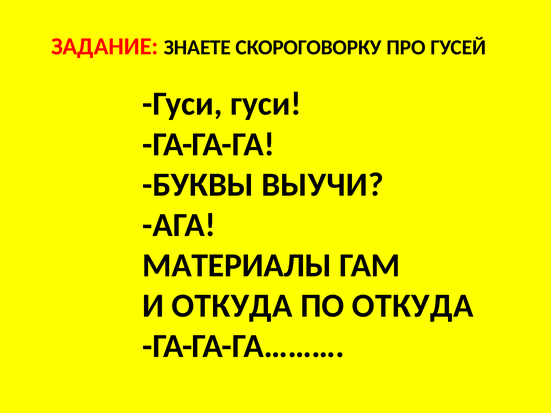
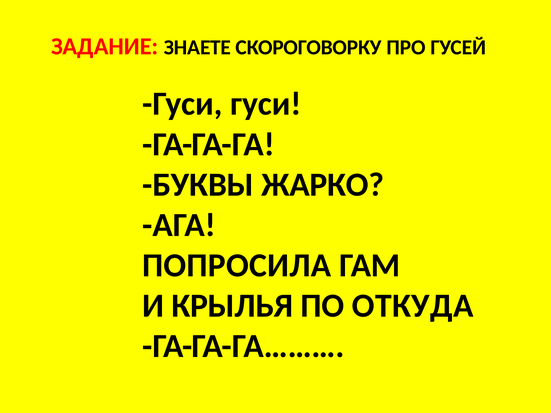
ВЫУЧИ: ВЫУЧИ -> ЖАРКО
МАТЕРИАЛЫ: МАТЕРИАЛЫ -> ПОПРОСИЛА
И ОТКУДА: ОТКУДА -> КРЫЛЬЯ
